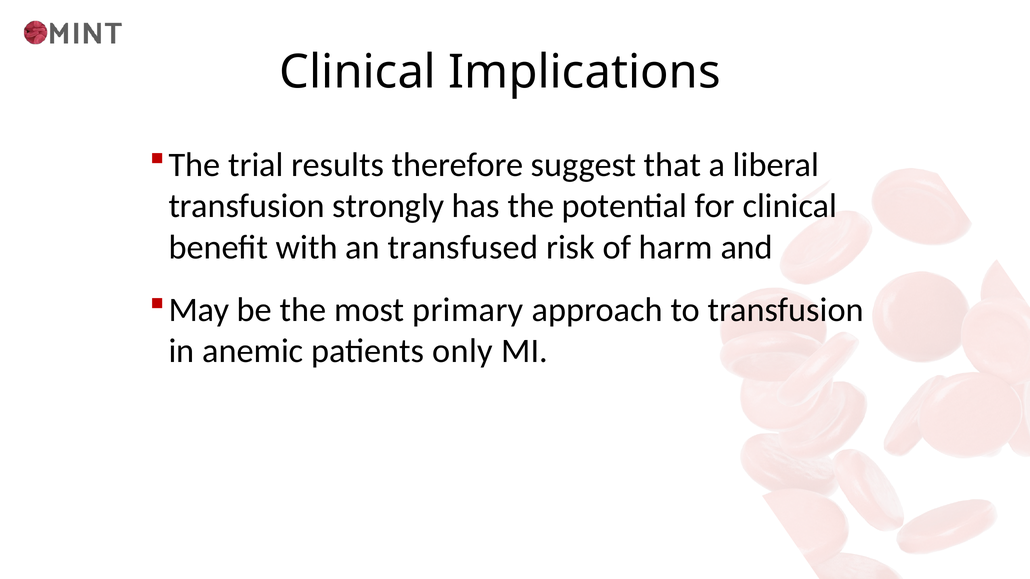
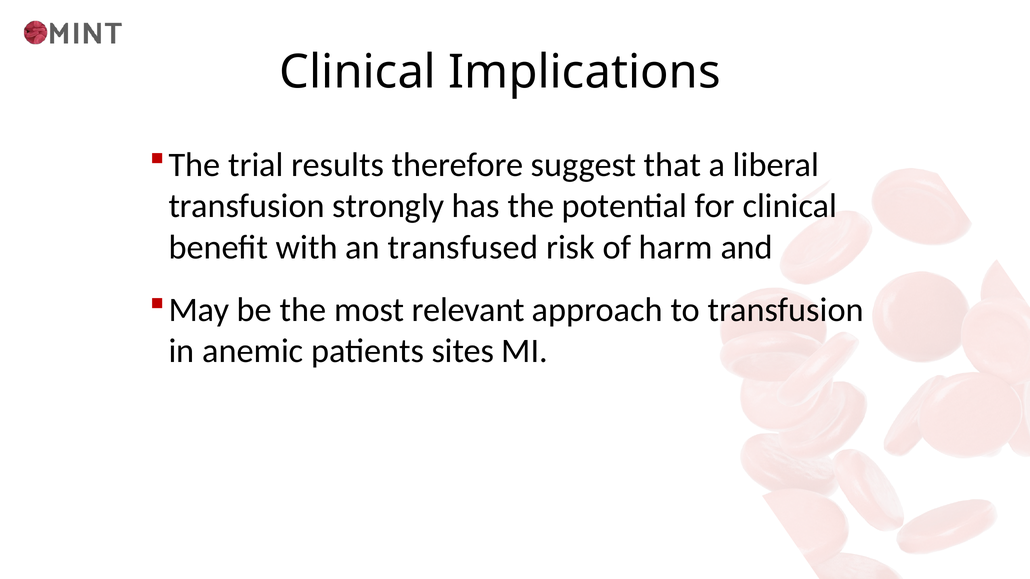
primary: primary -> relevant
only: only -> sites
